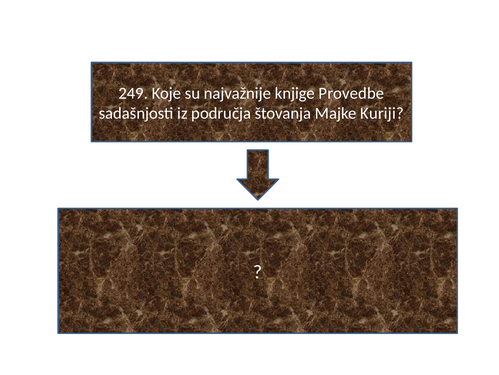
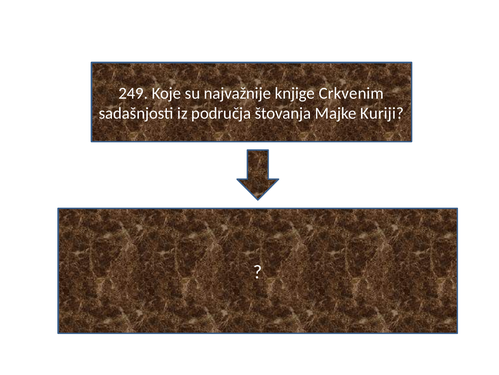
Provedbe: Provedbe -> Crkvenim
